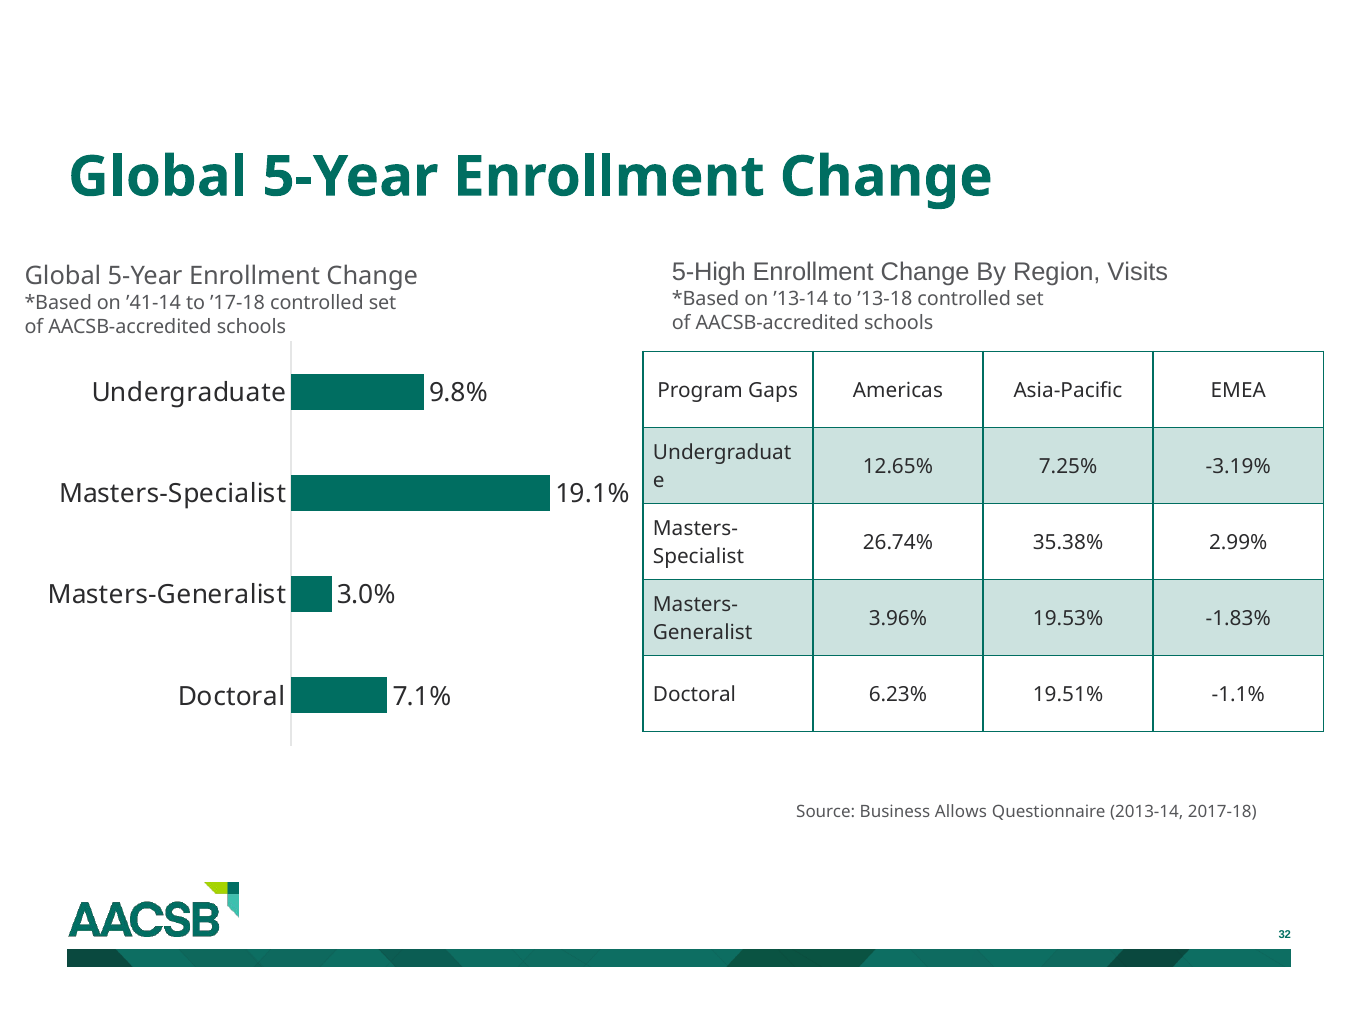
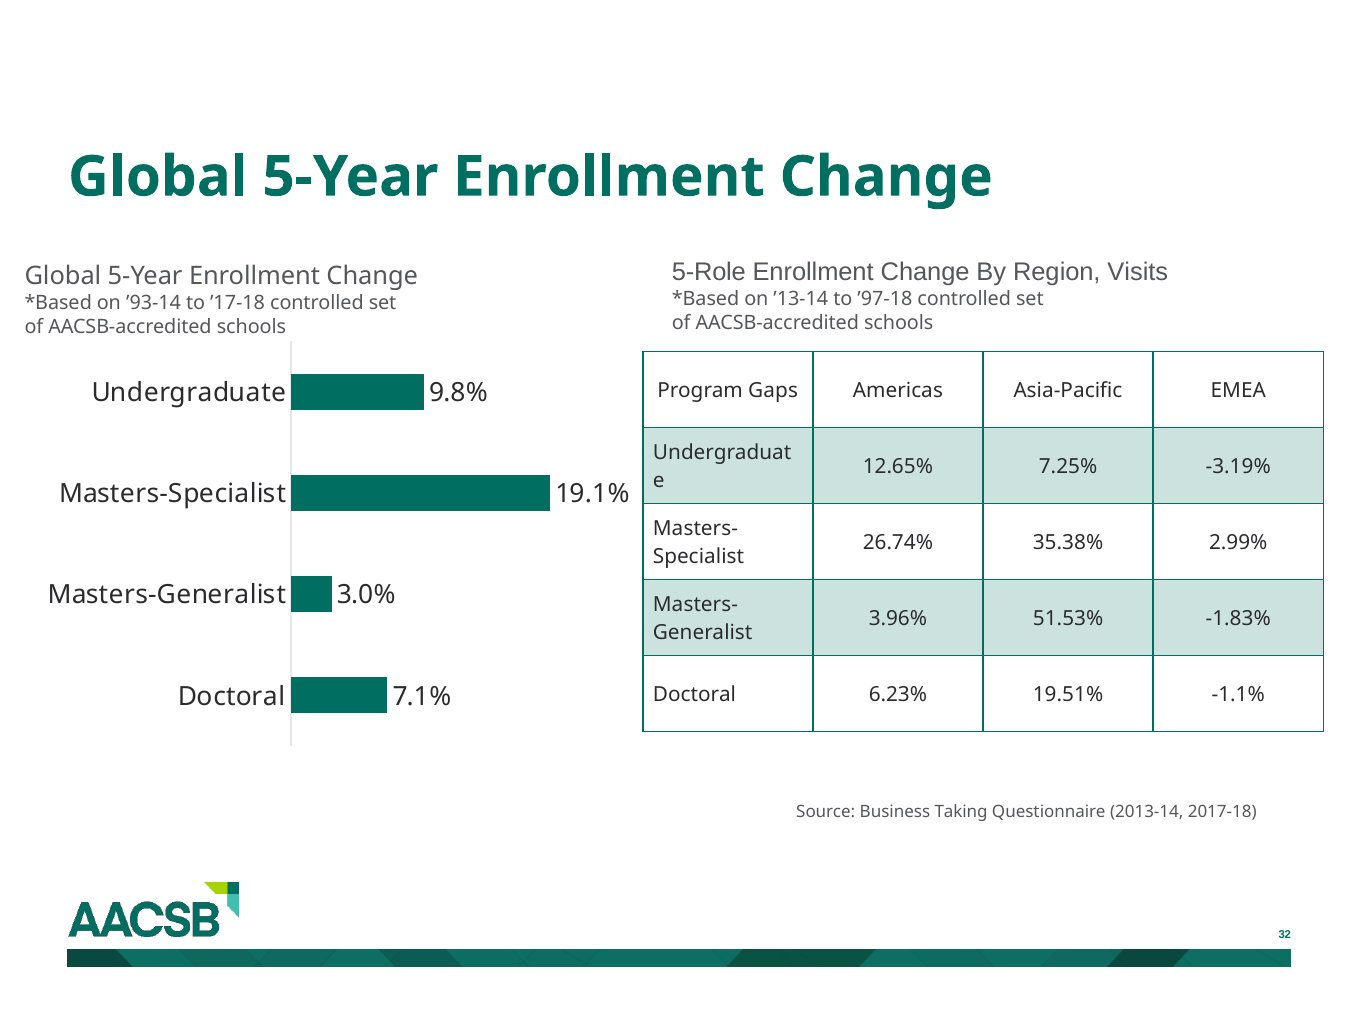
5-High: 5-High -> 5-Role
’13-18: ’13-18 -> ’97-18
’41-14: ’41-14 -> ’93-14
19.53%: 19.53% -> 51.53%
Allows: Allows -> Taking
